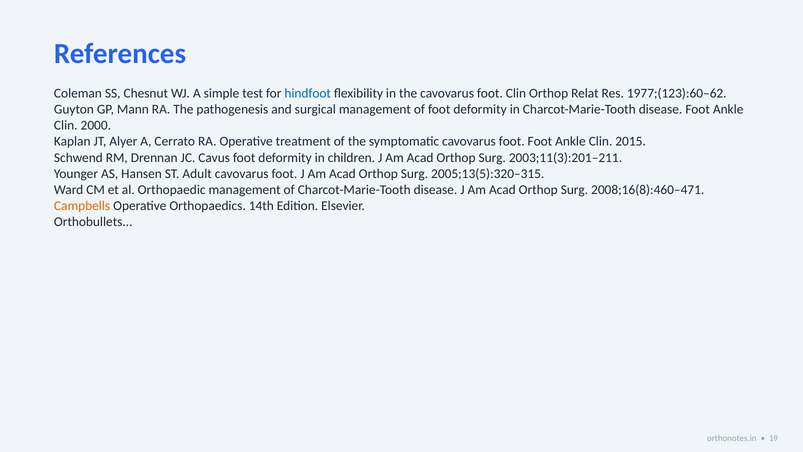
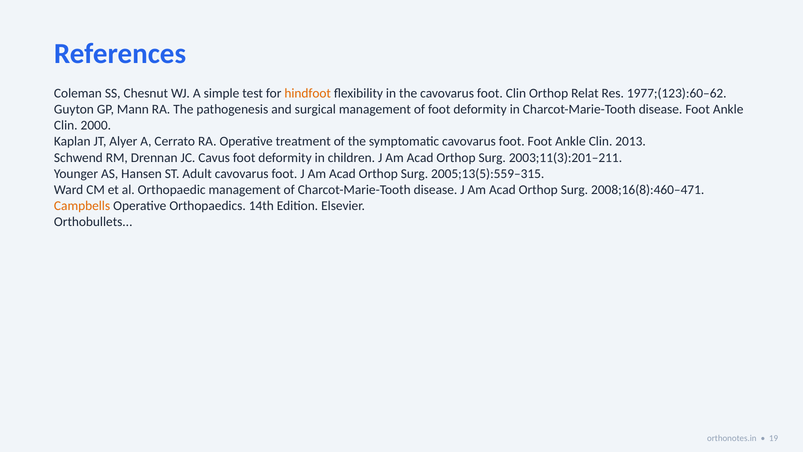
hindfoot colour: blue -> orange
2015: 2015 -> 2013
2005;13(5):320–315: 2005;13(5):320–315 -> 2005;13(5):559–315
